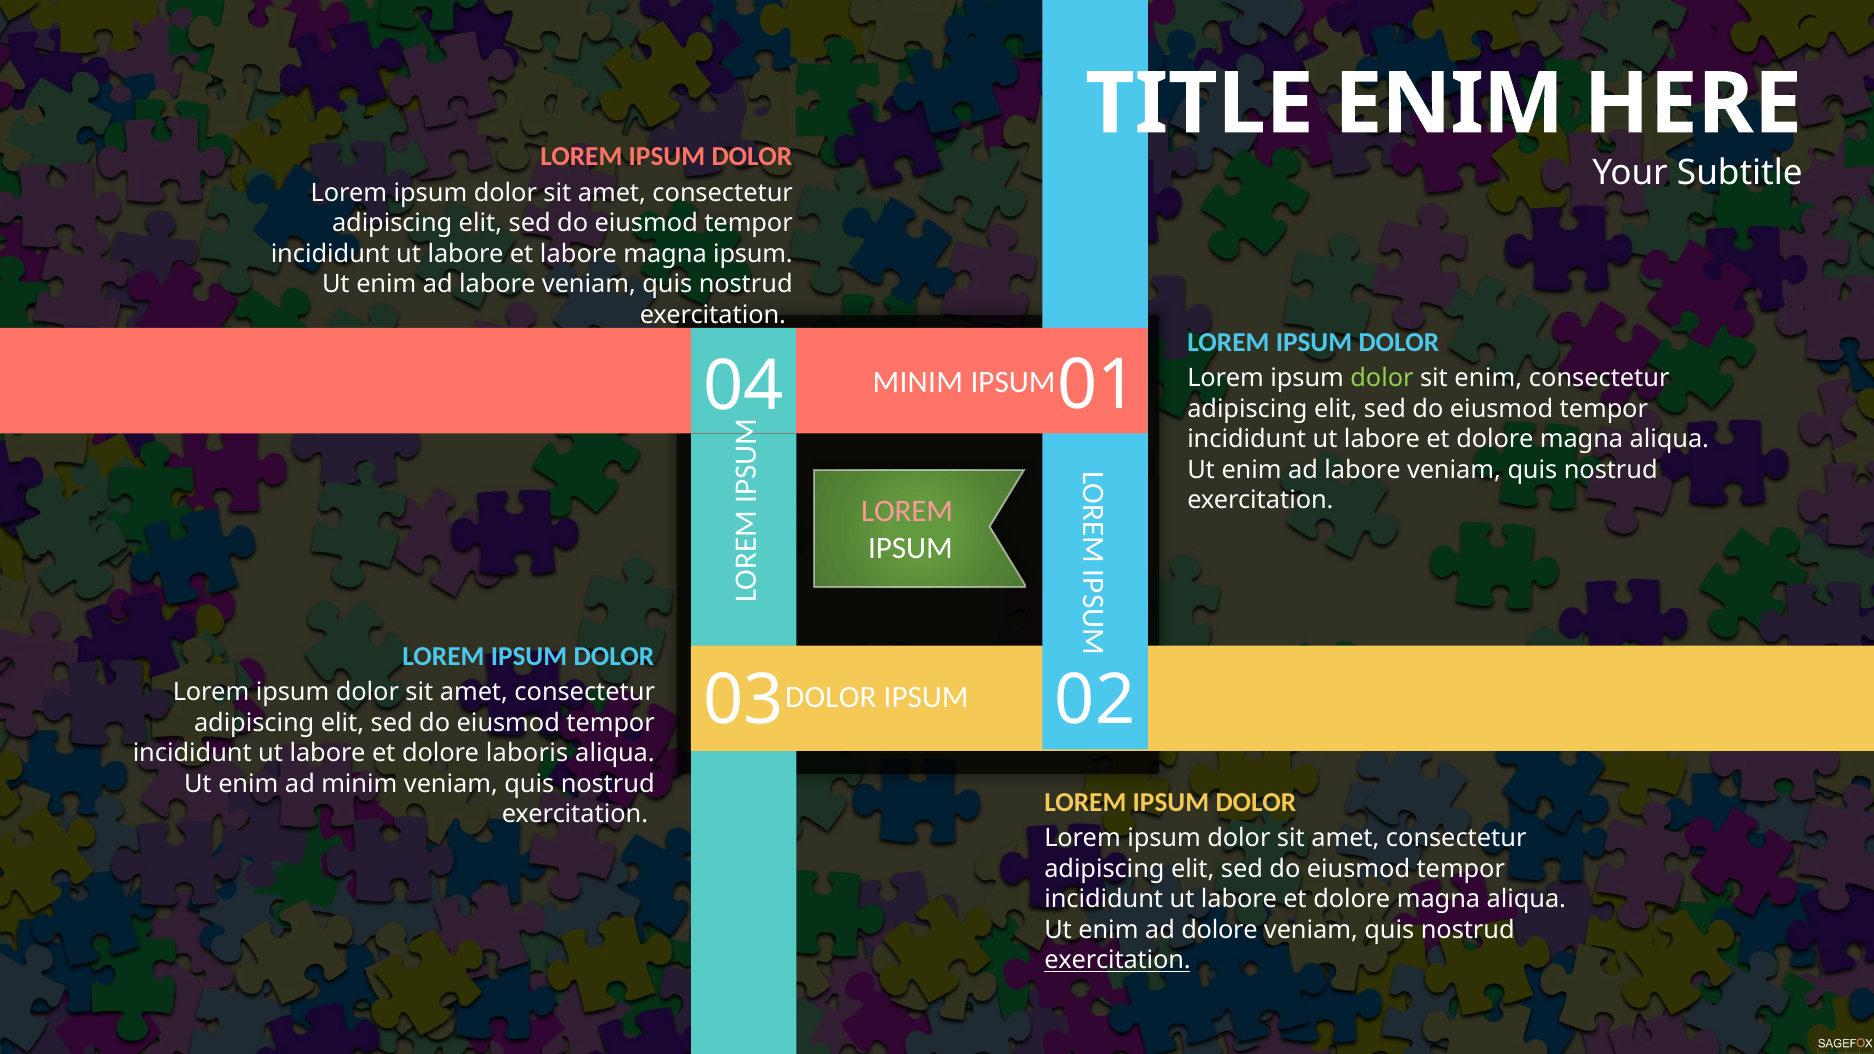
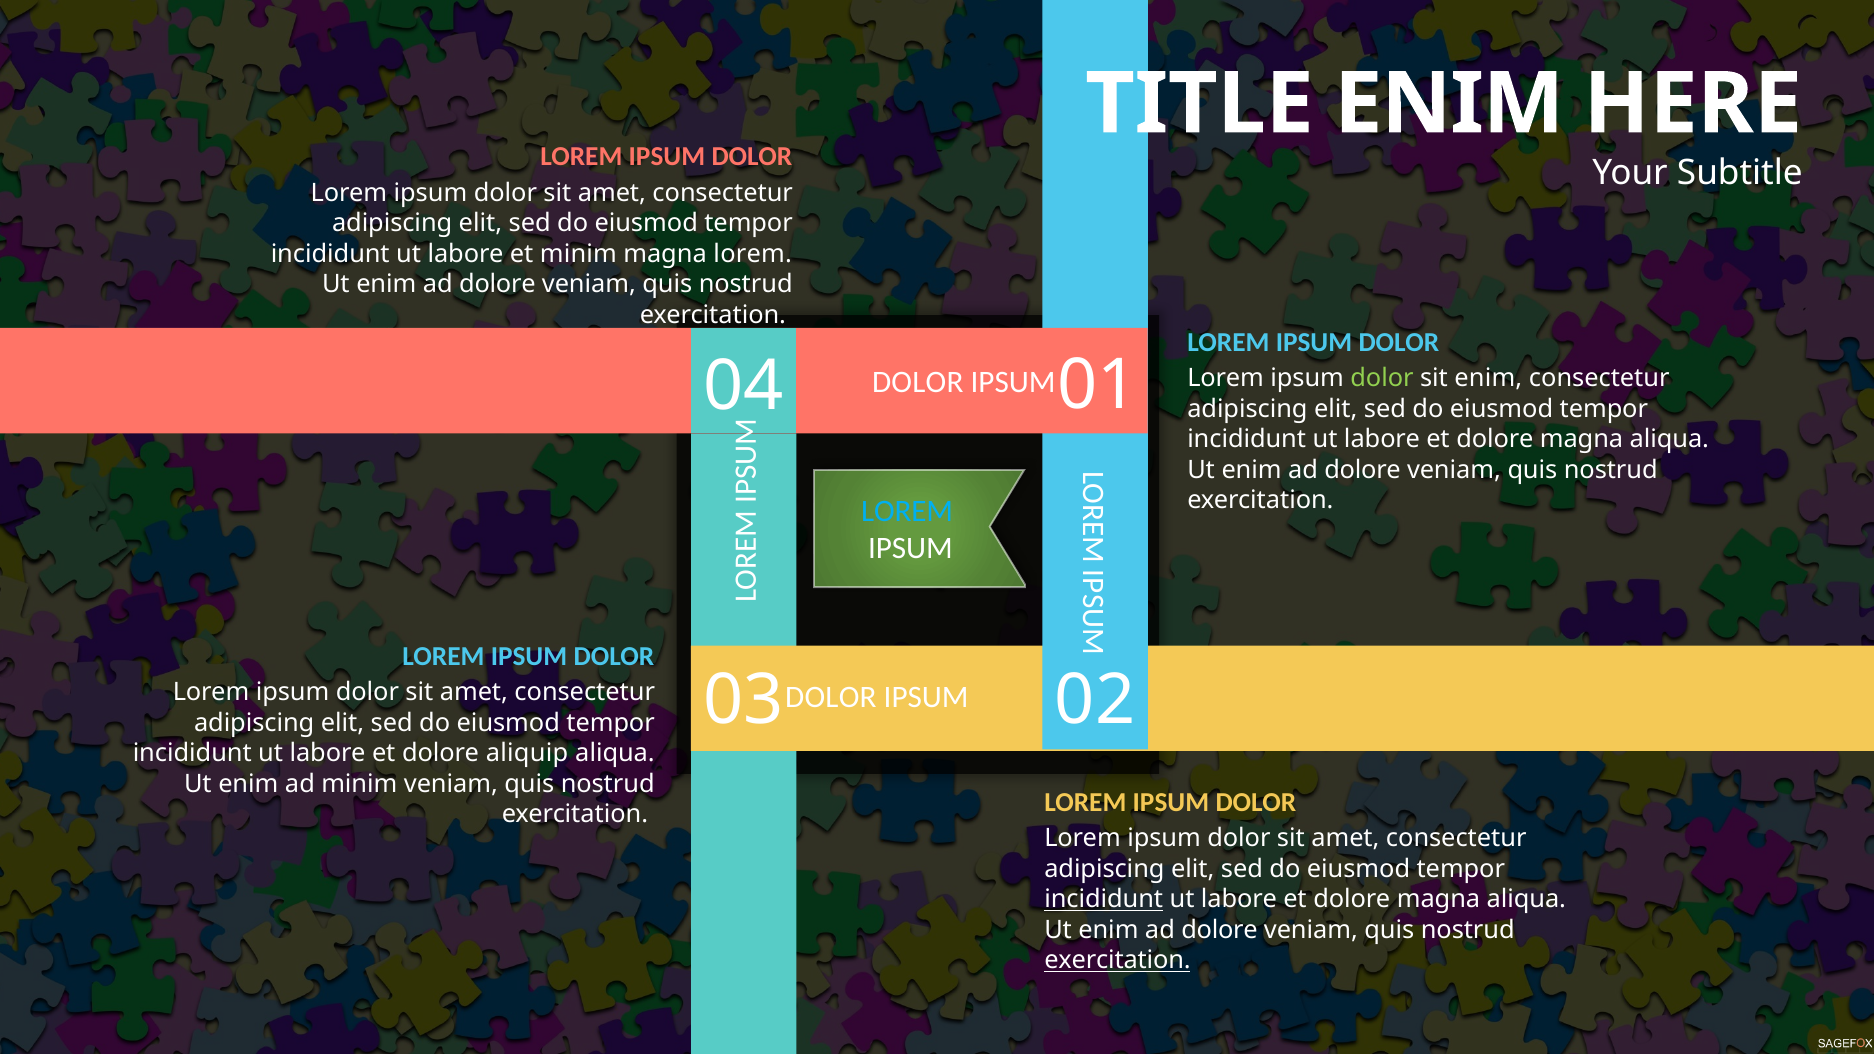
et labore: labore -> minim
magna ipsum: ipsum -> lorem
labore at (497, 285): labore -> dolore
MINIM at (918, 383): MINIM -> DOLOR
labore at (1362, 470): labore -> dolore
LOREM at (907, 511) colour: pink -> light blue
laboris: laboris -> aliquip
incididunt at (1104, 900) underline: none -> present
